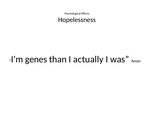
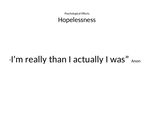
genes: genes -> really
